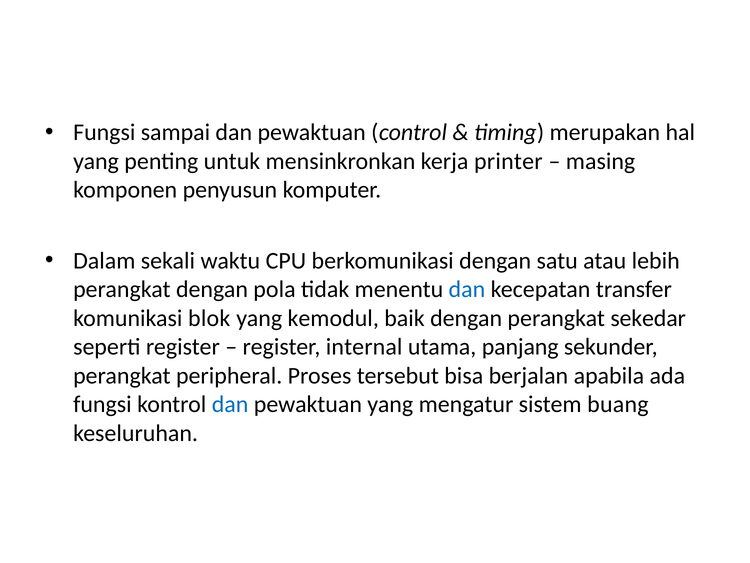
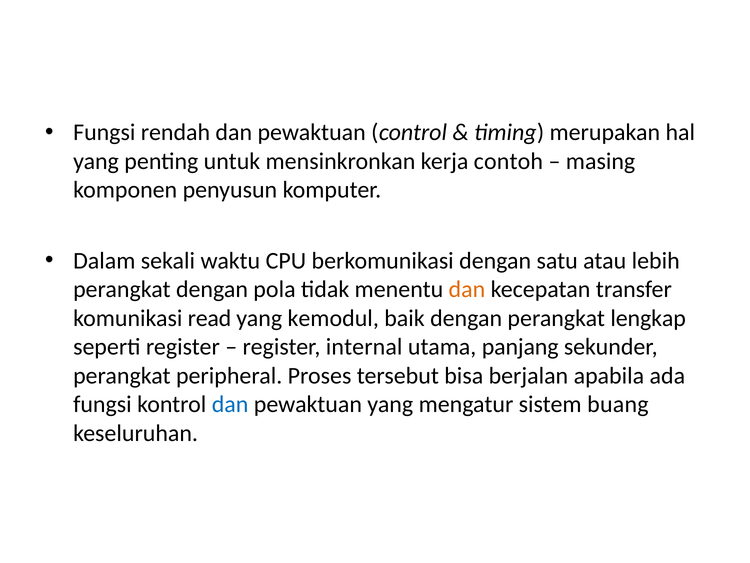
sampai: sampai -> rendah
printer: printer -> contoh
dan at (467, 289) colour: blue -> orange
blok: blok -> read
sekedar: sekedar -> lengkap
